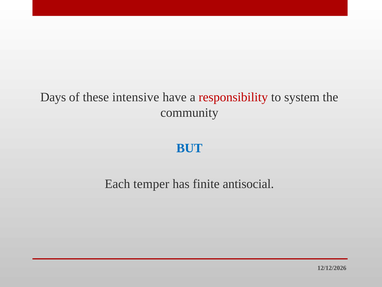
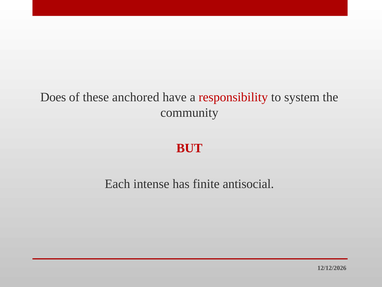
Days: Days -> Does
intensive: intensive -> anchored
BUT colour: blue -> red
temper: temper -> intense
